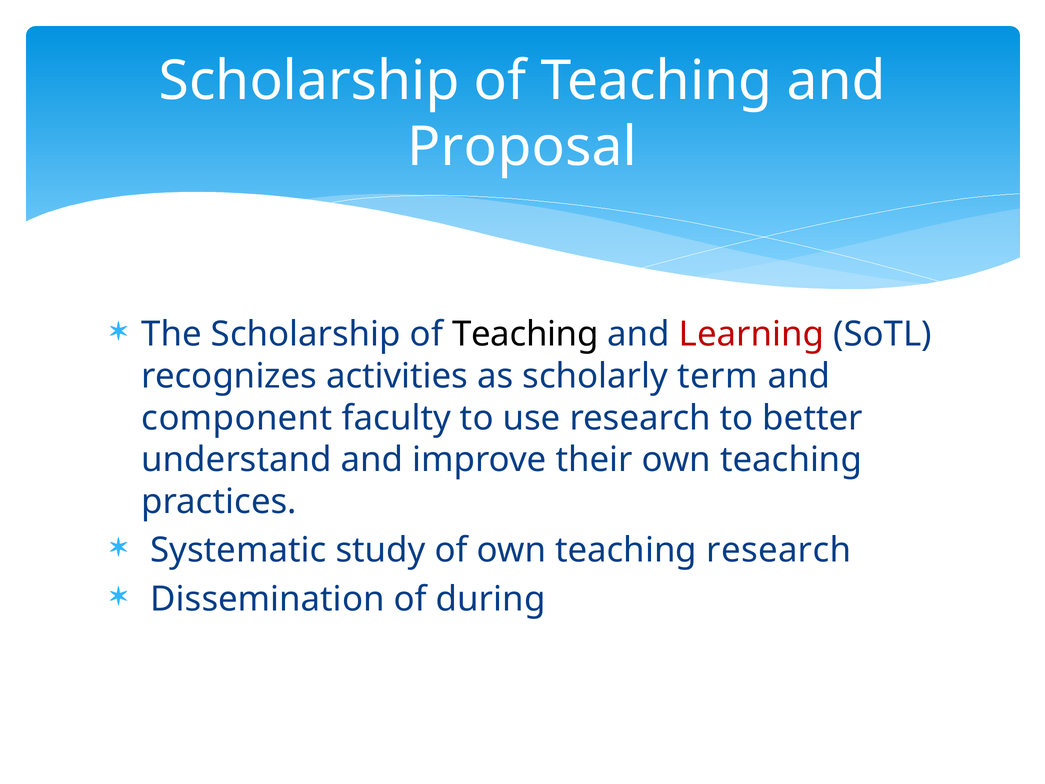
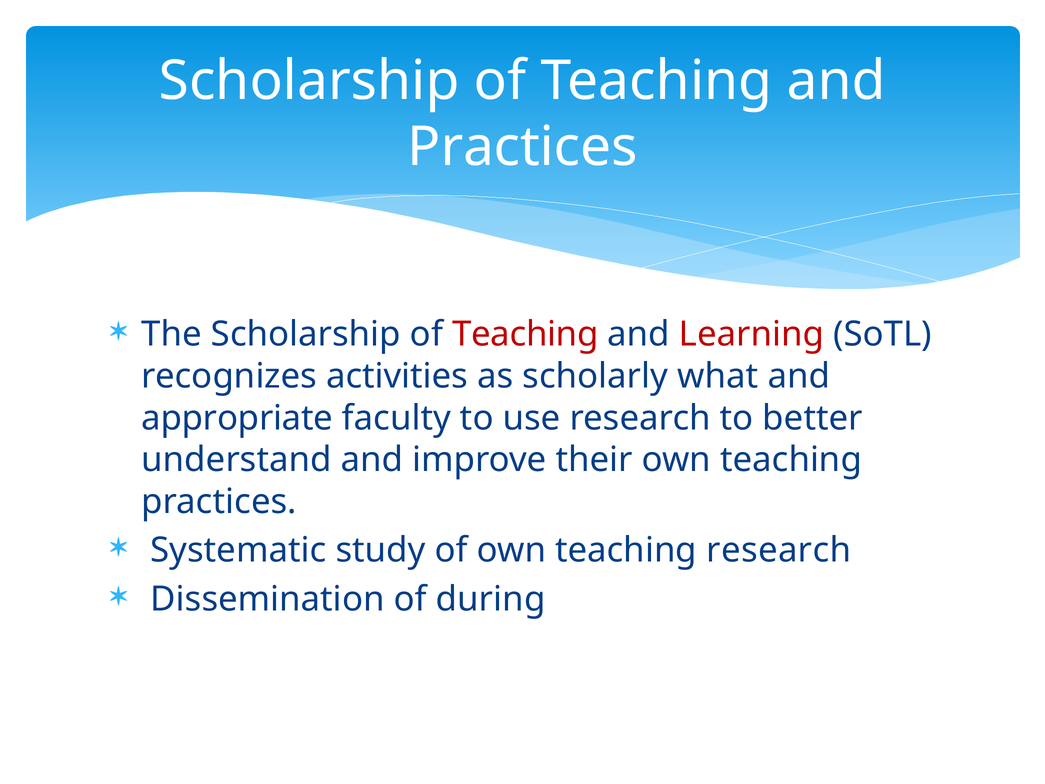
Proposal at (522, 147): Proposal -> Practices
Teaching at (525, 334) colour: black -> red
term: term -> what
component: component -> appropriate
